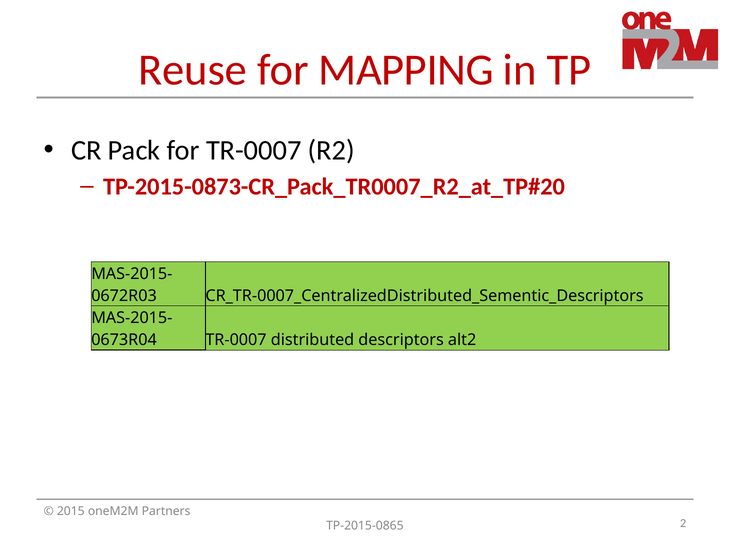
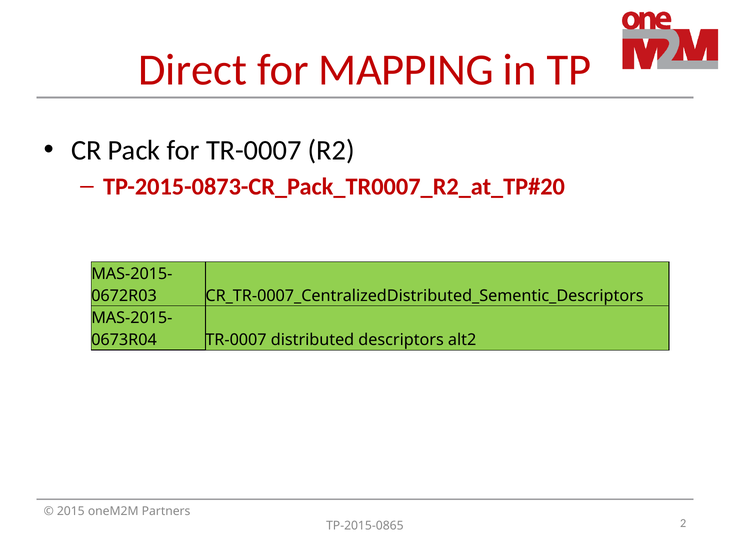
Reuse: Reuse -> Direct
